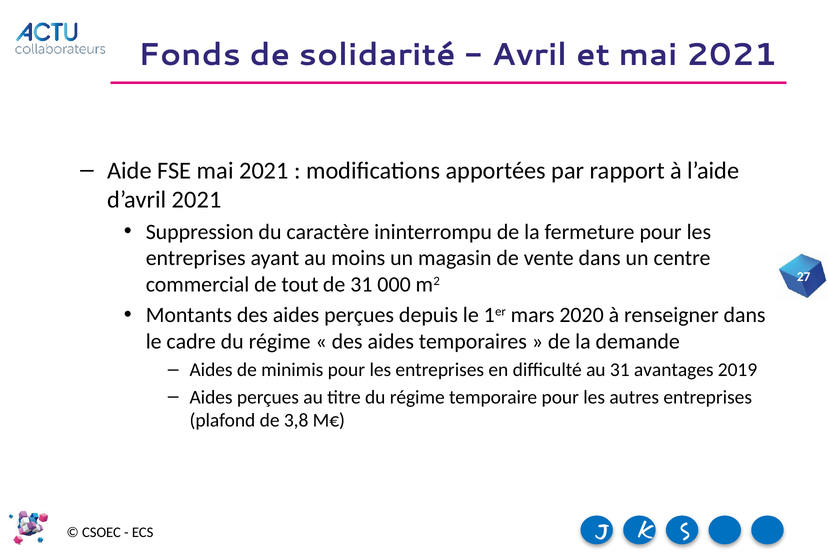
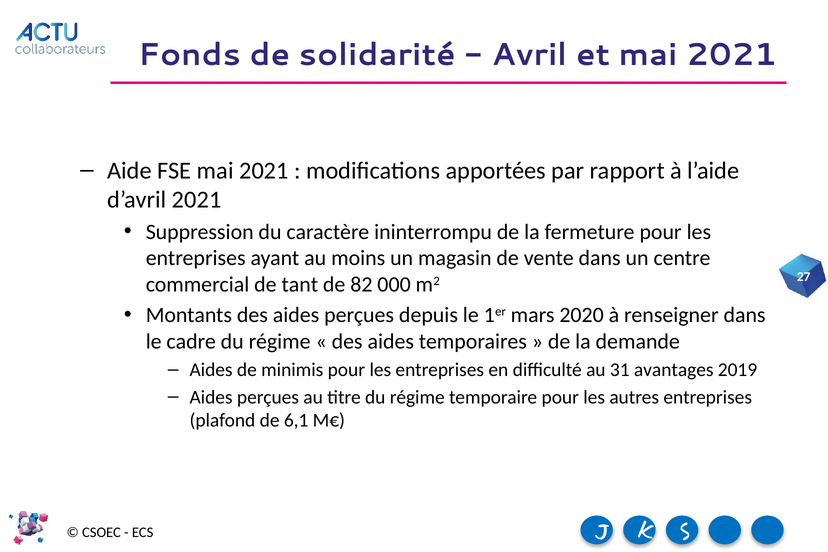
tout: tout -> tant
de 31: 31 -> 82
3,8: 3,8 -> 6,1
